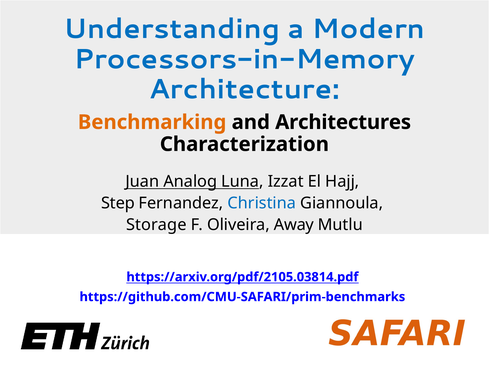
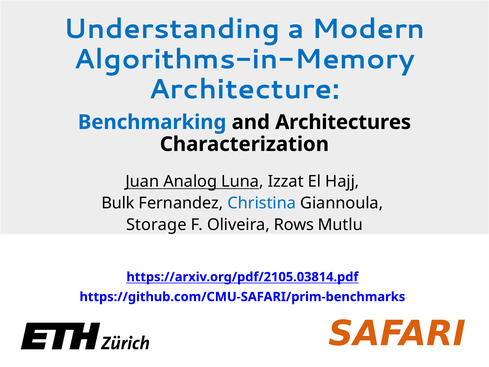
Processors-in-Memory: Processors-in-Memory -> Algorithms-in-Memory
Benchmarking colour: orange -> blue
Step: Step -> Bulk
Away: Away -> Rows
